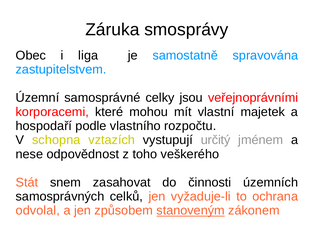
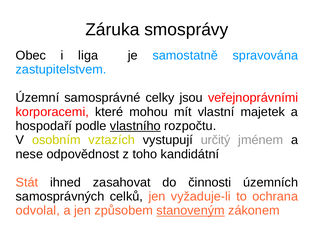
vlastního underline: none -> present
schopna: schopna -> osobním
veškerého: veškerého -> kandidátní
snem: snem -> ihned
